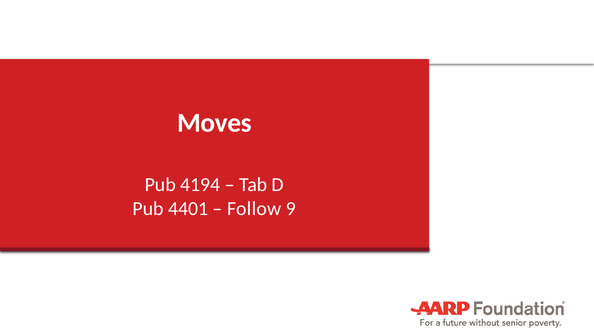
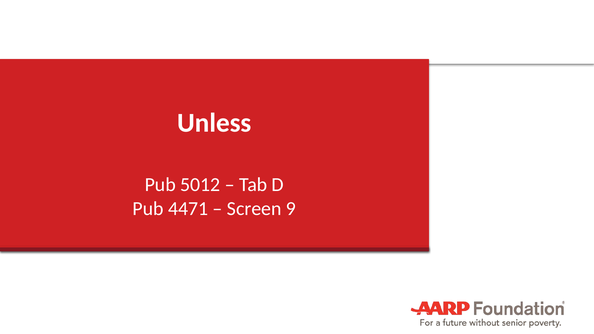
Moves: Moves -> Unless
4194: 4194 -> 5012
4401: 4401 -> 4471
Follow: Follow -> Screen
